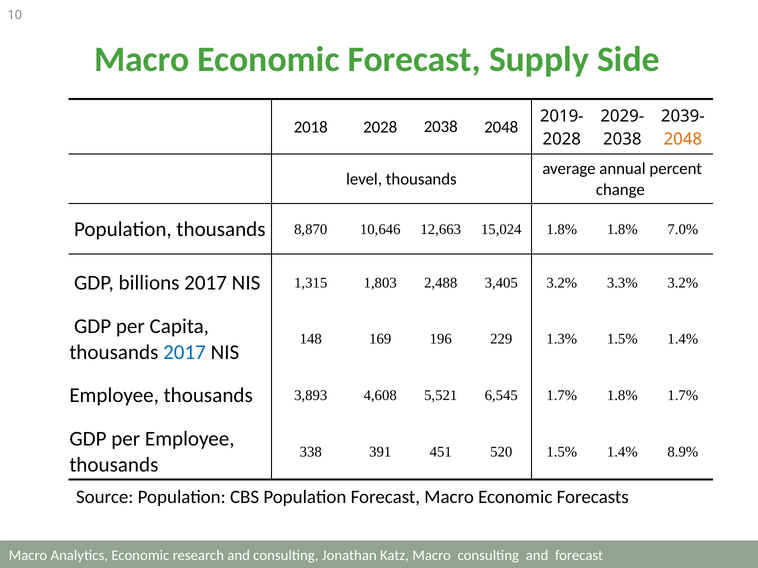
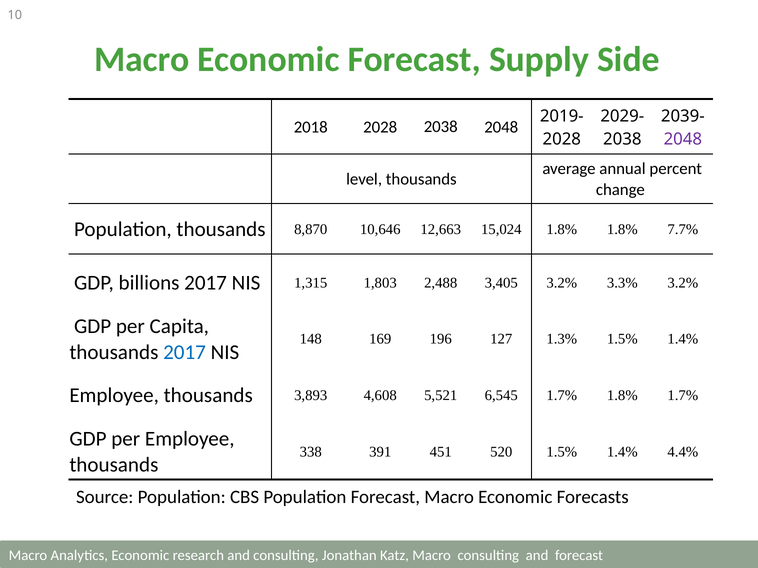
2048 at (683, 139) colour: orange -> purple
7.0%: 7.0% -> 7.7%
229: 229 -> 127
8.9%: 8.9% -> 4.4%
